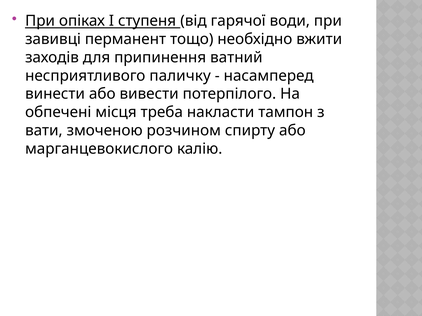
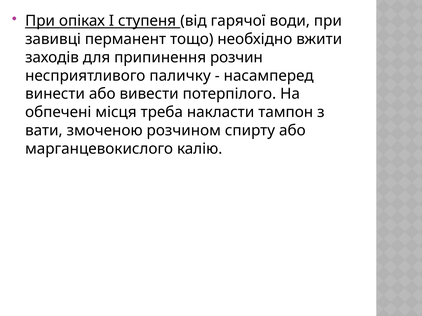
ватний: ватний -> розчин
